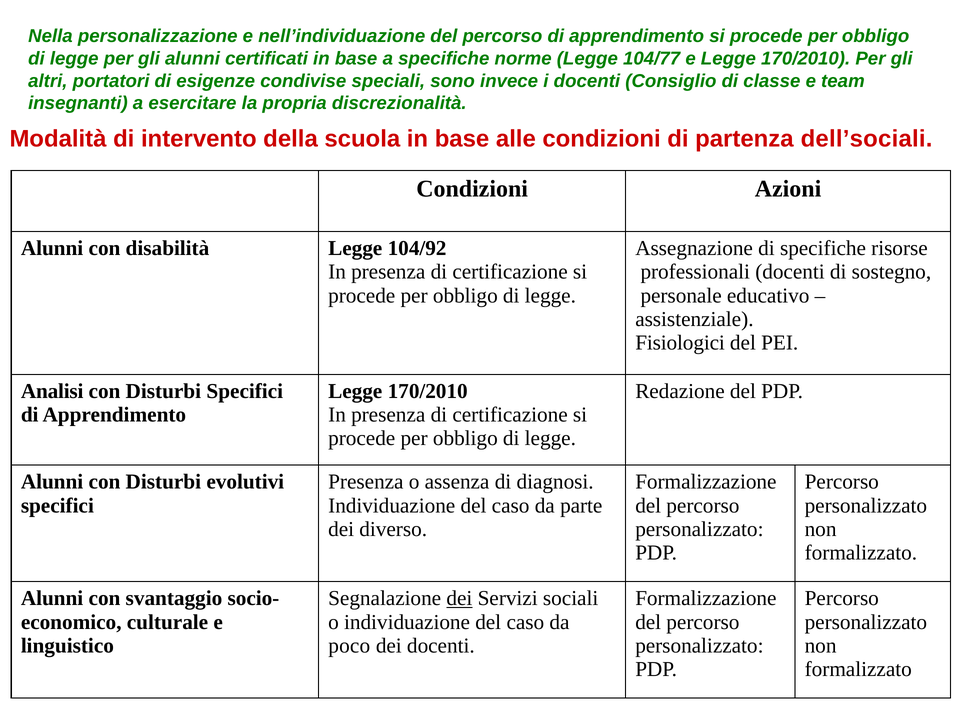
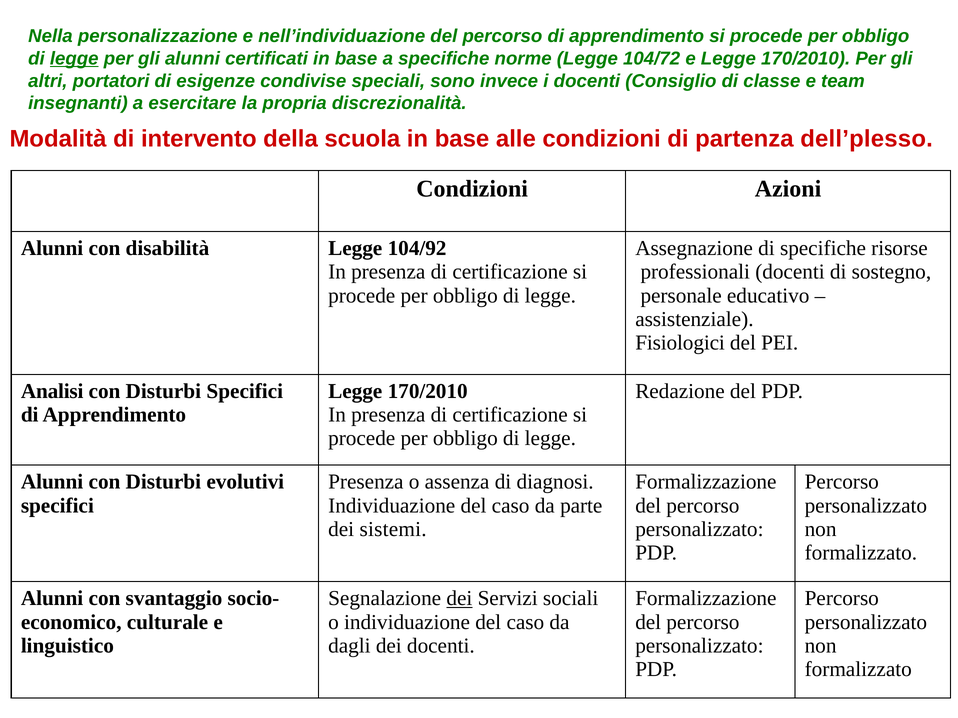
legge at (74, 59) underline: none -> present
104/77: 104/77 -> 104/72
dell’sociali: dell’sociali -> dell’plesso
diverso: diverso -> sistemi
poco: poco -> dagli
